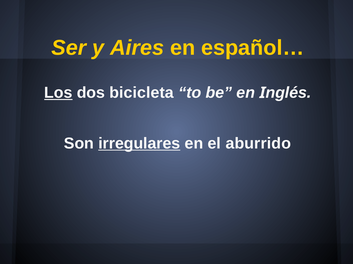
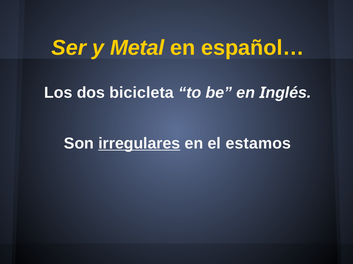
Aires: Aires -> Metal
Los underline: present -> none
aburrido: aburrido -> estamos
